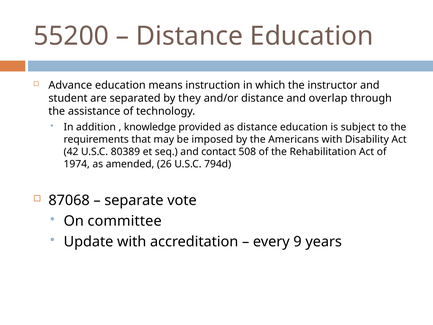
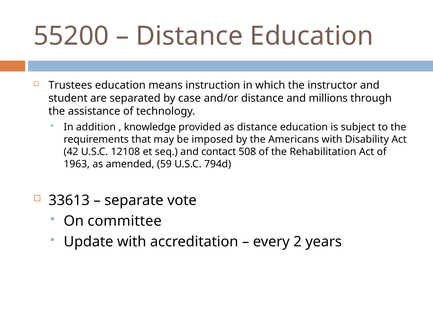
Advance: Advance -> Trustees
they: they -> case
overlap: overlap -> millions
80389: 80389 -> 12108
1974: 1974 -> 1963
26: 26 -> 59
87068: 87068 -> 33613
9: 9 -> 2
